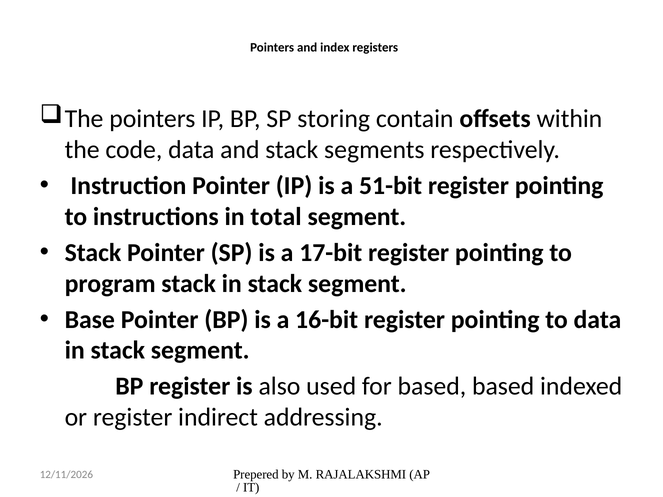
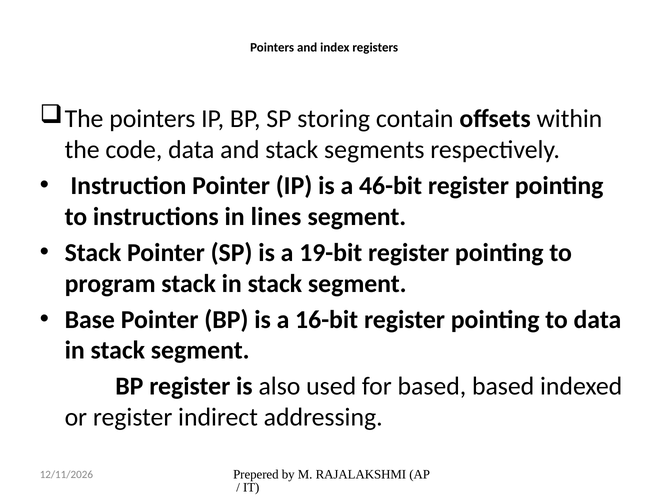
51-bit: 51-bit -> 46-bit
total: total -> lines
17-bit: 17-bit -> 19-bit
